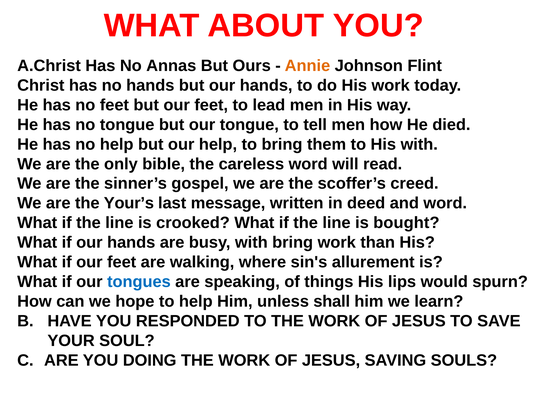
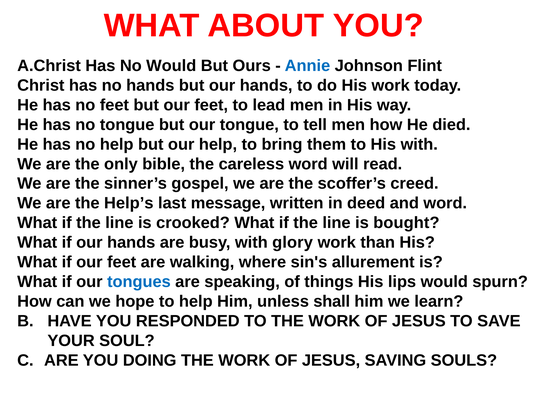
No Annas: Annas -> Would
Annie colour: orange -> blue
Your’s: Your’s -> Help’s
with bring: bring -> glory
